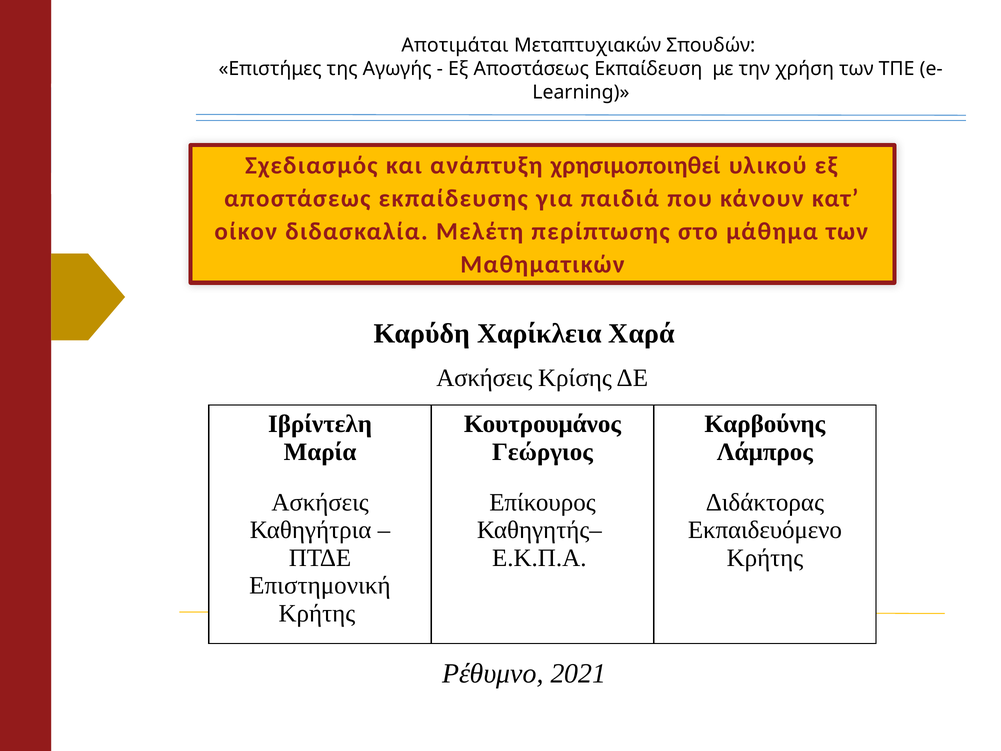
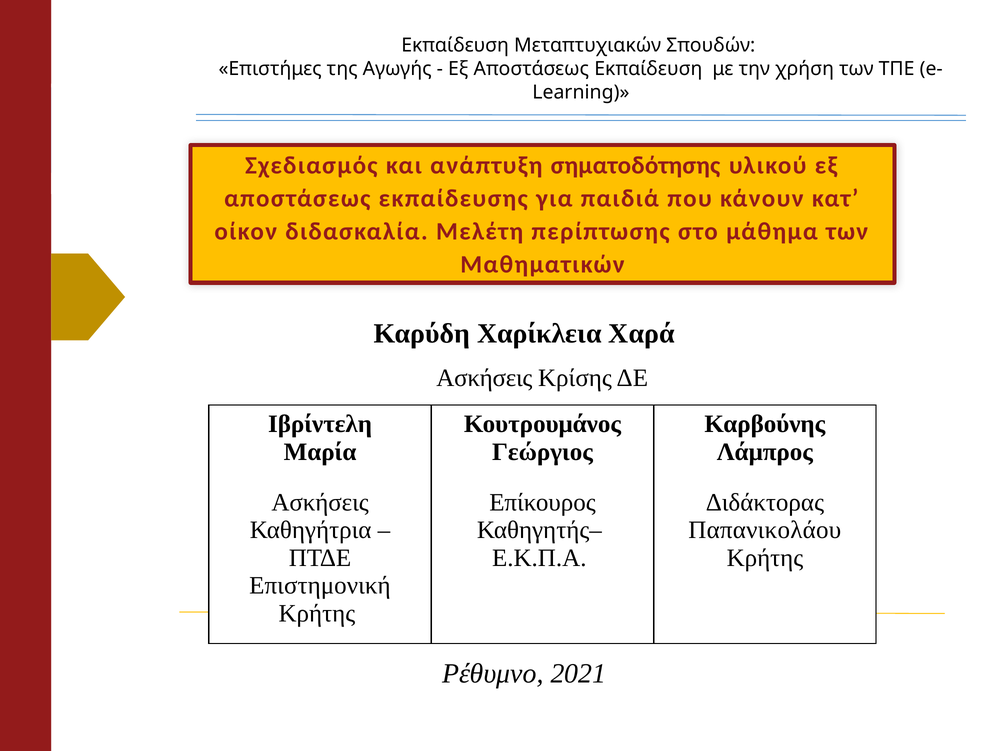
Αποτιμάται at (455, 45): Αποτιμάται -> Εκπαίδευση
χρησιμοποιηθεί: χρησιμοποιηθεί -> σηματοδότησης
Εκπαιδευόμενο: Εκπαιδευόμενο -> Παπανικολάου
